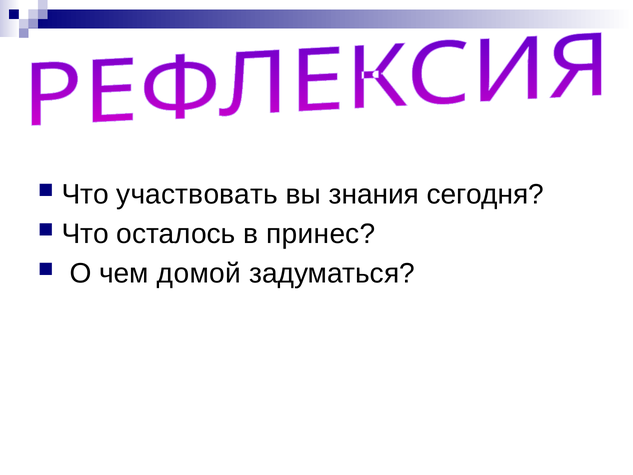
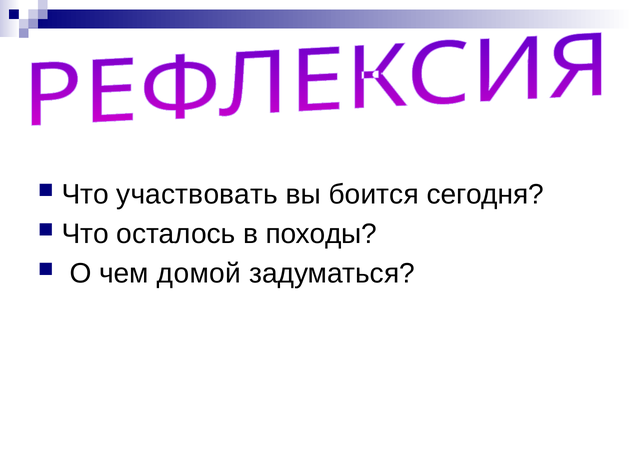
знания: знания -> боится
принес: принес -> походы
